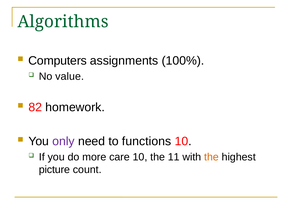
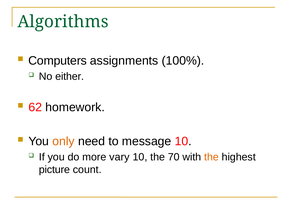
value: value -> either
82: 82 -> 62
only colour: purple -> orange
functions: functions -> message
care: care -> vary
11: 11 -> 70
